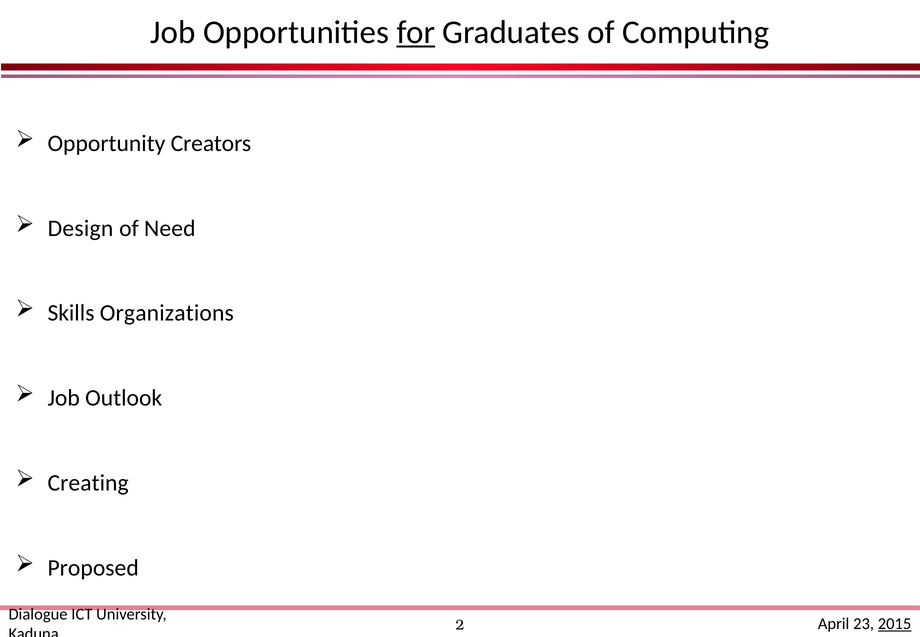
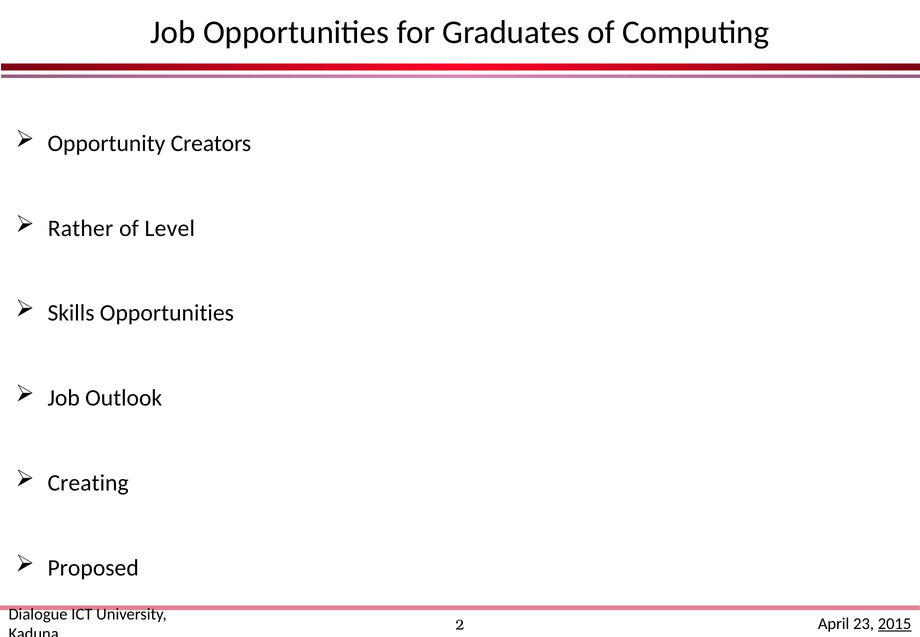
for underline: present -> none
Design: Design -> Rather
Need: Need -> Level
Skills Organizations: Organizations -> Opportunities
